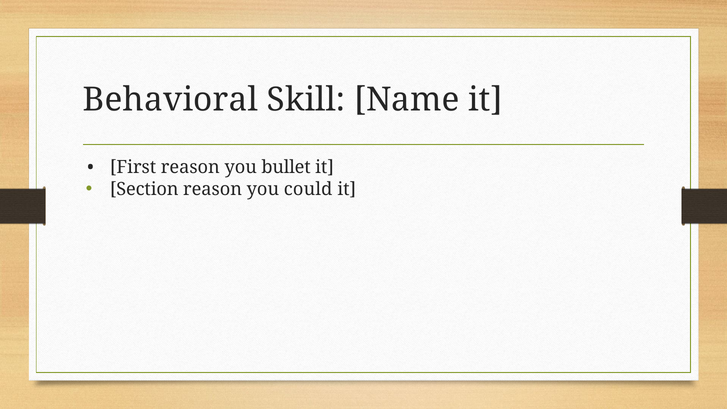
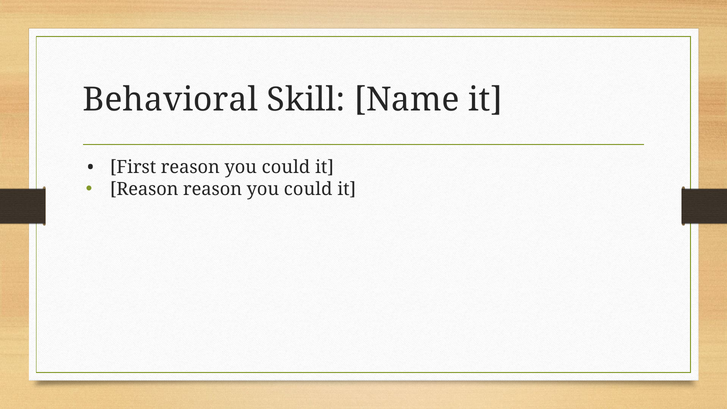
First reason you bullet: bullet -> could
Section at (144, 189): Section -> Reason
